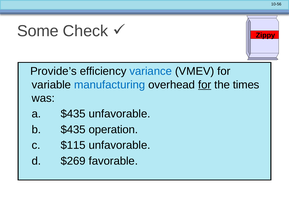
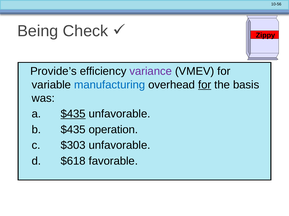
Some: Some -> Being
variance colour: blue -> purple
times: times -> basis
$435 at (73, 114) underline: none -> present
$115: $115 -> $303
$269: $269 -> $618
